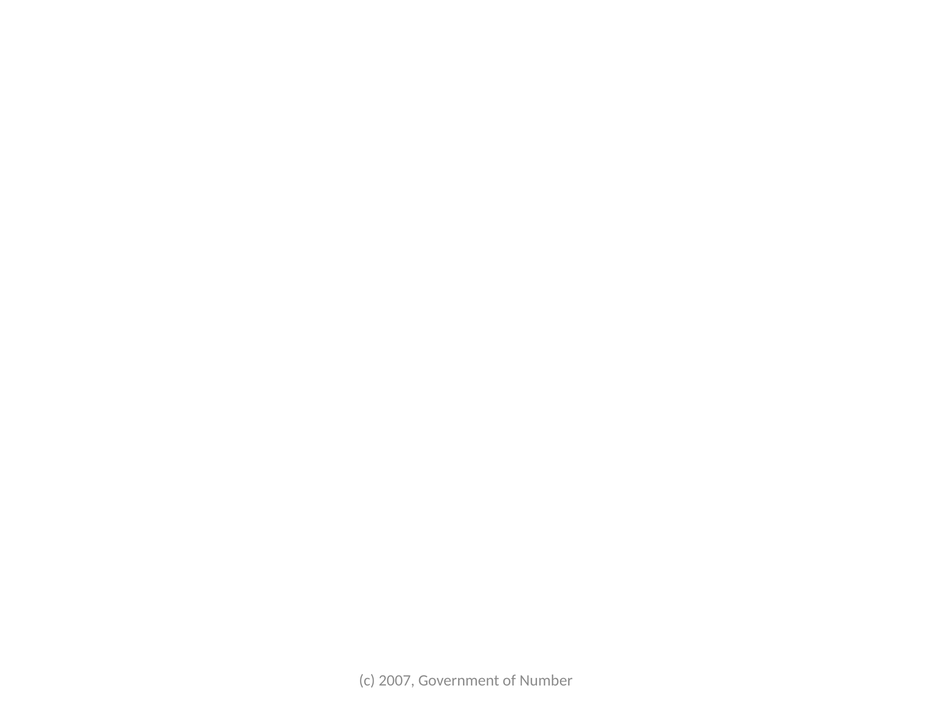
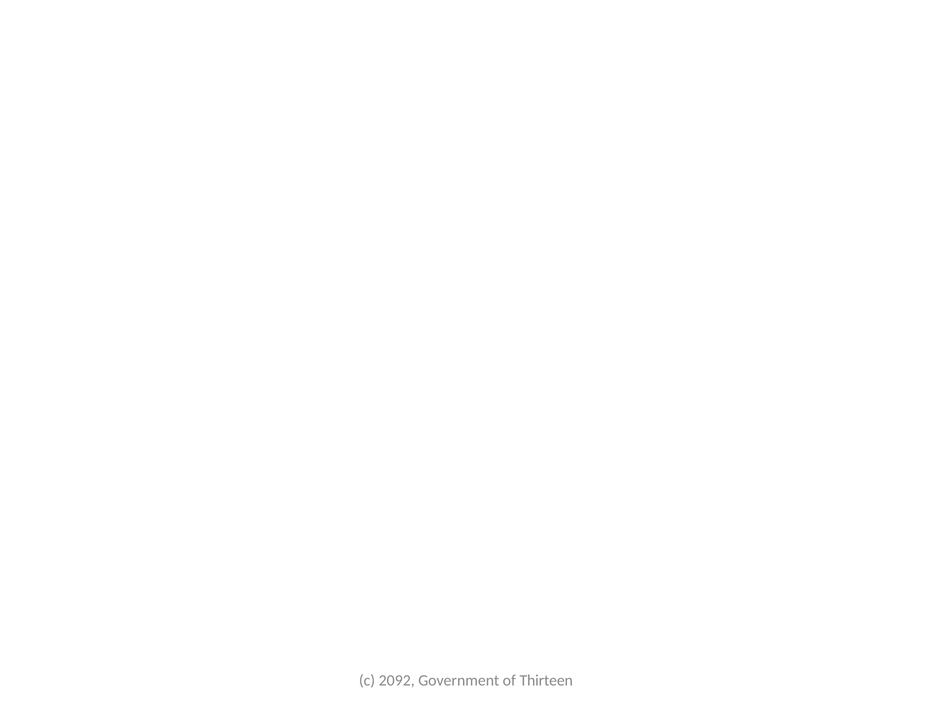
2007: 2007 -> 2092
Number: Number -> Thirteen
